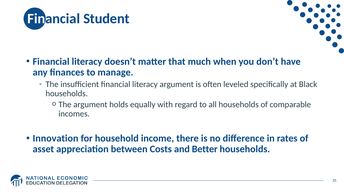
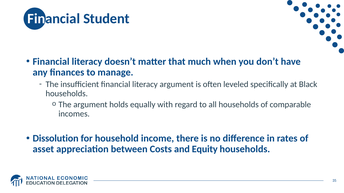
Innovation: Innovation -> Dissolution
Better: Better -> Equity
